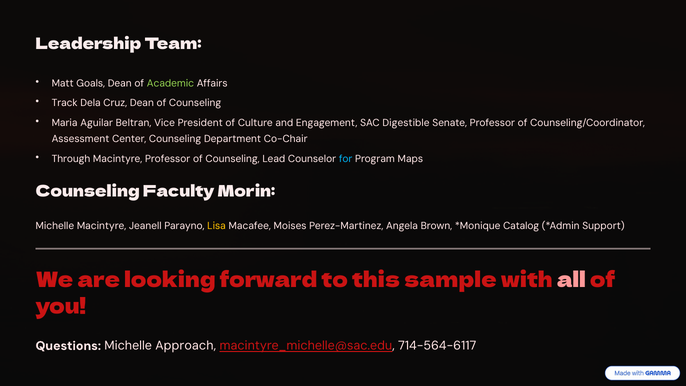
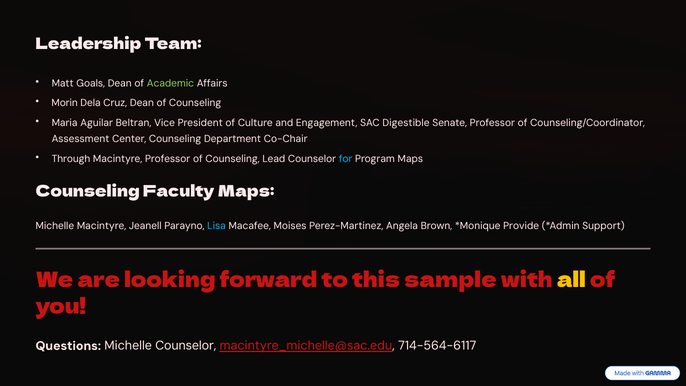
Track: Track -> Morin
Faculty Morin: Morin -> Maps
Lisa colour: yellow -> light blue
Catalog: Catalog -> Provide
all colour: pink -> yellow
Michelle Approach: Approach -> Counselor
